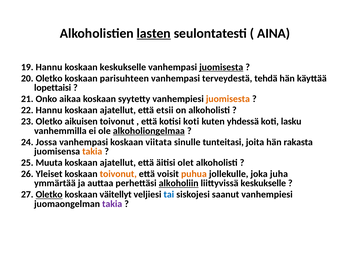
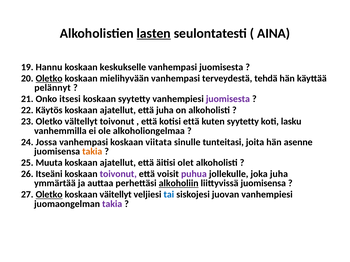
juomisesta at (221, 67) underline: present -> none
Oletko at (49, 79) underline: none -> present
parisuhteen: parisuhteen -> mielihyvään
lopettaisi: lopettaisi -> pelännyt
aikaa: aikaa -> itsesi
juomisesta at (228, 99) colour: orange -> purple
22 Hannu: Hannu -> Käytös
että etsii: etsii -> juha
aikuisen: aikuisen -> vältellyt
kotisi koti: koti -> että
kuten yhdessä: yhdessä -> syytetty
alkoholiongelmaa underline: present -> none
rakasta: rakasta -> asenne
Yleiset: Yleiset -> Itseäni
toivonut at (118, 174) colour: orange -> purple
puhua colour: orange -> purple
liittyvissä keskukselle: keskukselle -> juomisensa
saanut: saanut -> juovan
